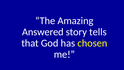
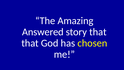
story tells: tells -> that
